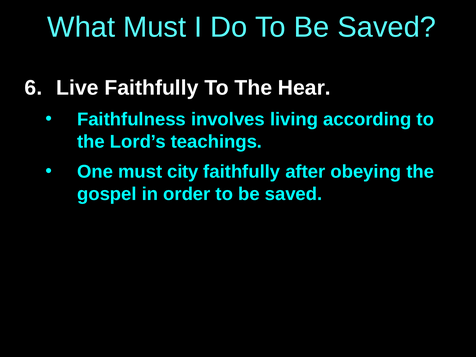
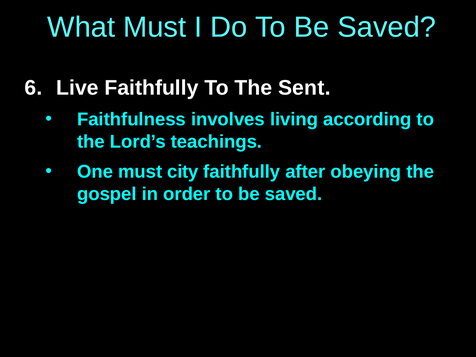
Hear: Hear -> Sent
